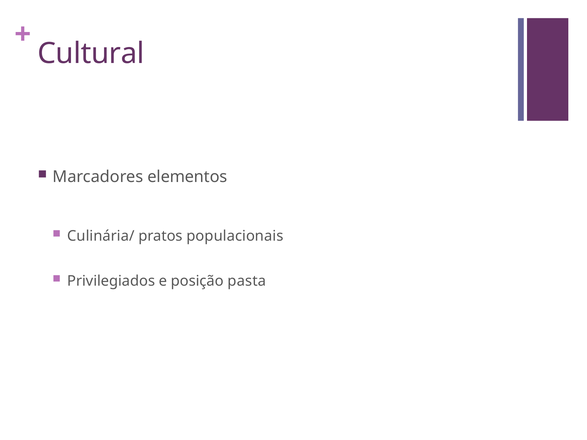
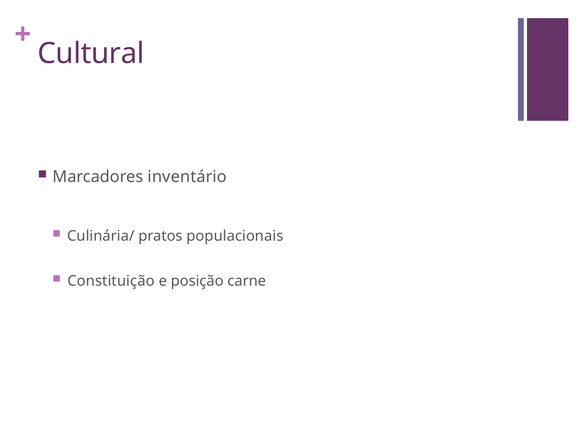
elementos: elementos -> inventário
Privilegiados: Privilegiados -> Constituição
pasta: pasta -> carne
